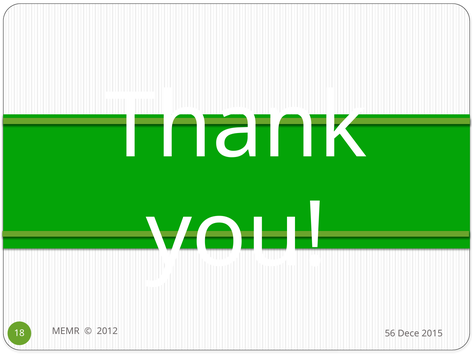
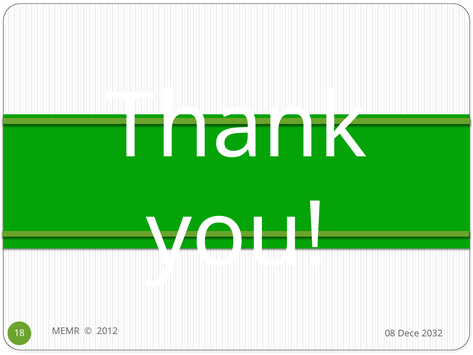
56: 56 -> 08
2015: 2015 -> 2032
